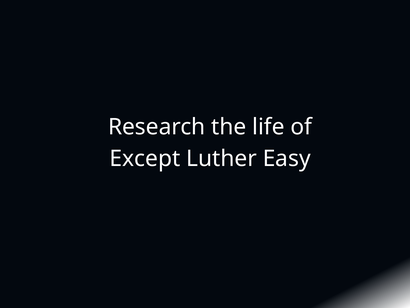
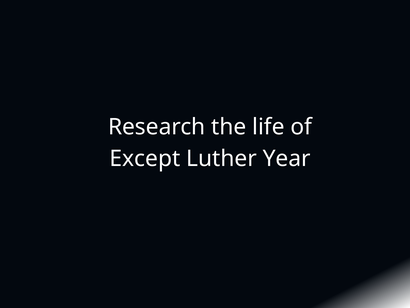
Easy: Easy -> Year
